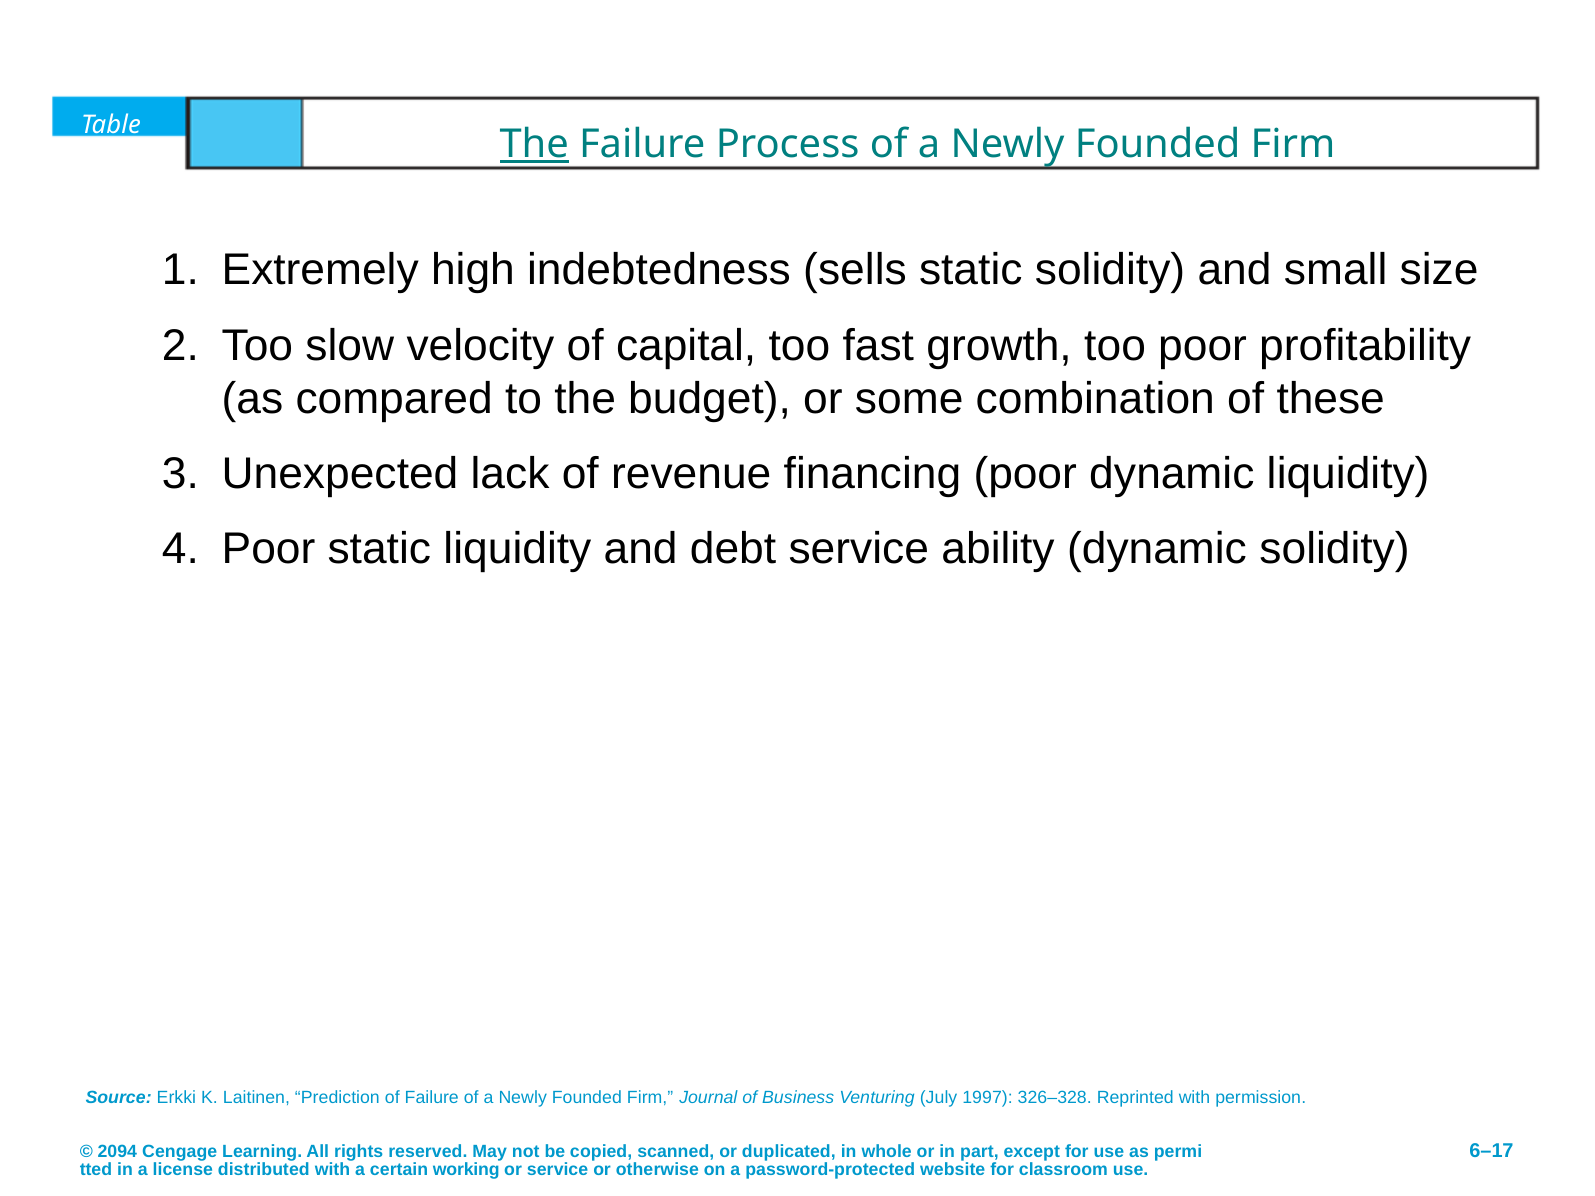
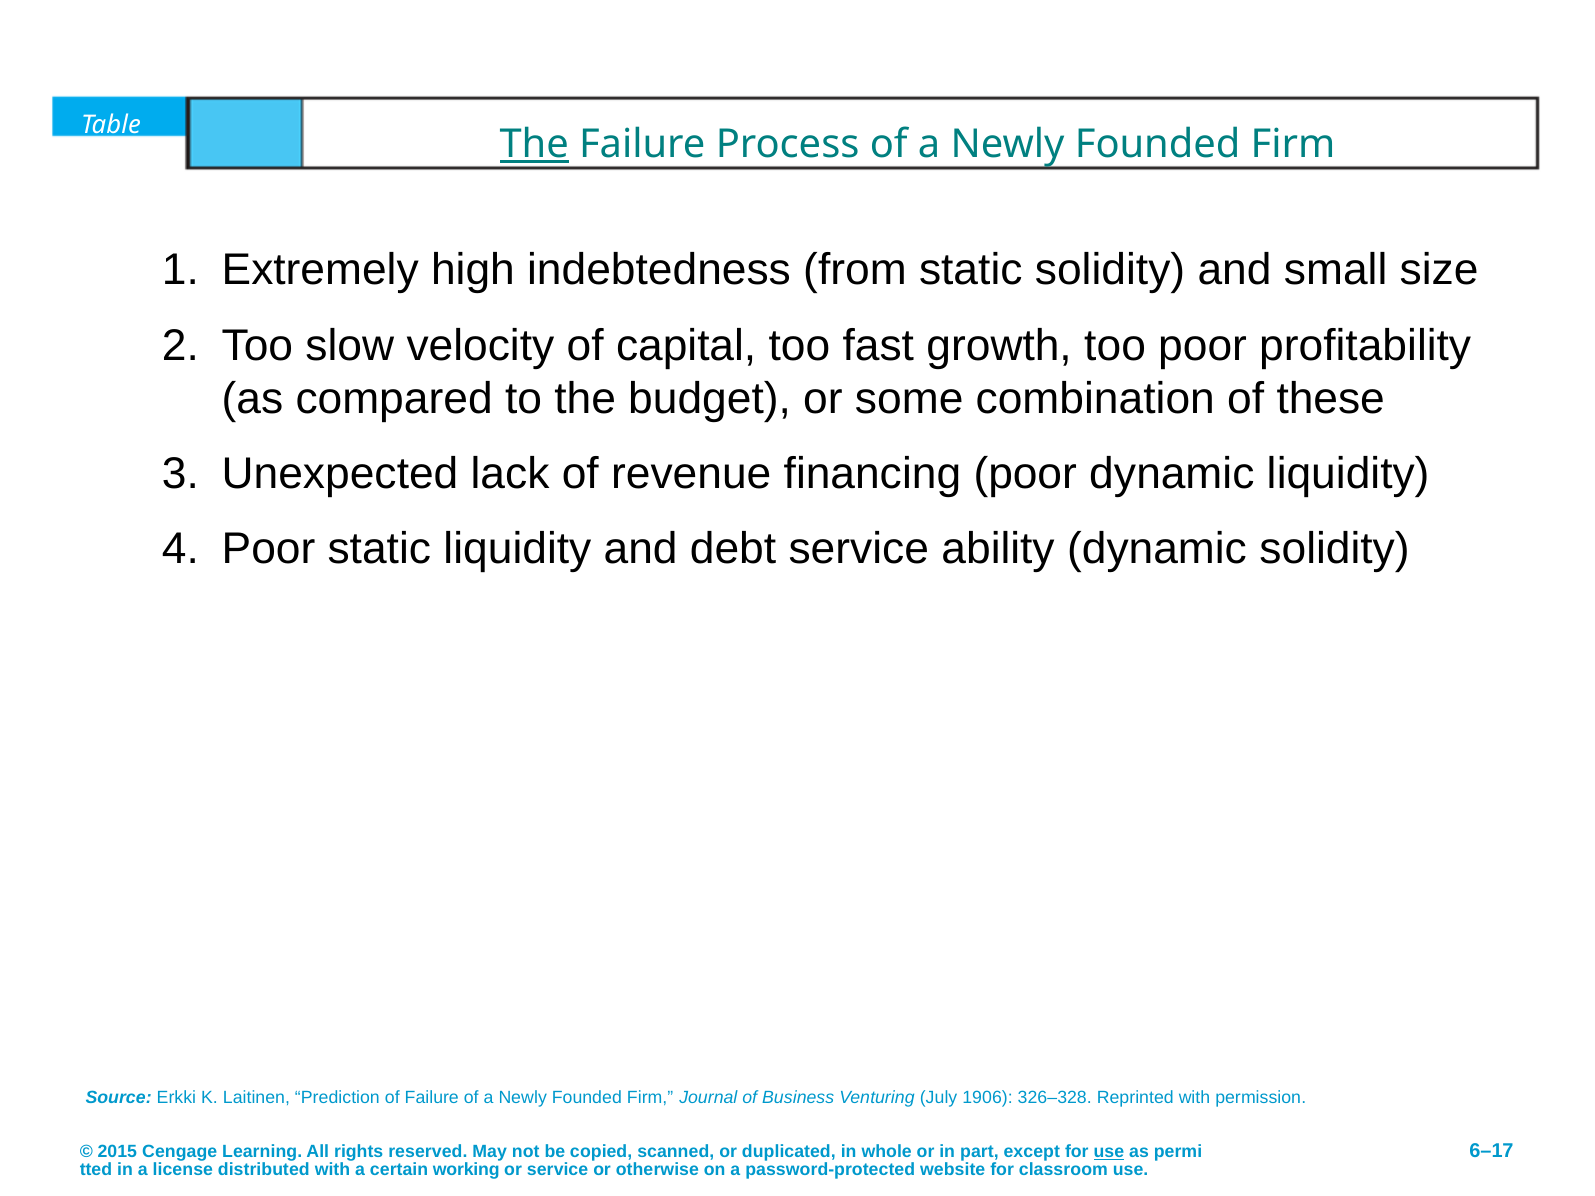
sells: sells -> from
1997: 1997 -> 1906
2094: 2094 -> 2015
use at (1109, 1152) underline: none -> present
